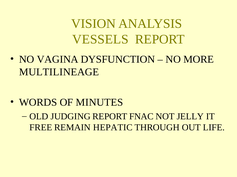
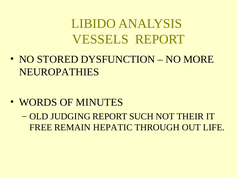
VISION: VISION -> LIBIDO
VAGINA: VAGINA -> STORED
MULTILINEAGE: MULTILINEAGE -> NEUROPATHIES
FNAC: FNAC -> SUCH
JELLY: JELLY -> THEIR
